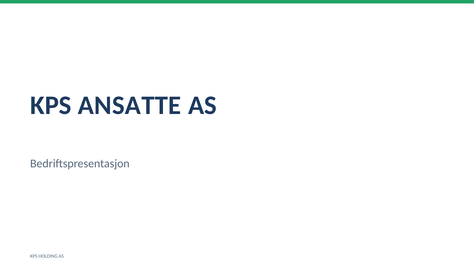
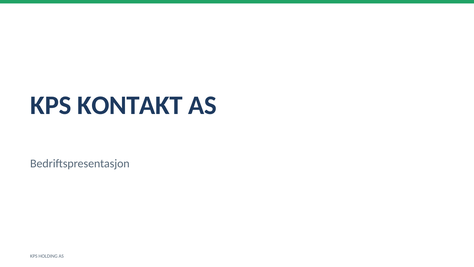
ANSATTE: ANSATTE -> KONTAKT
